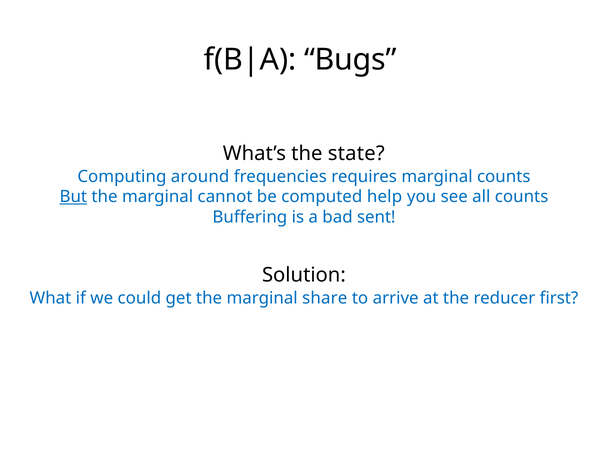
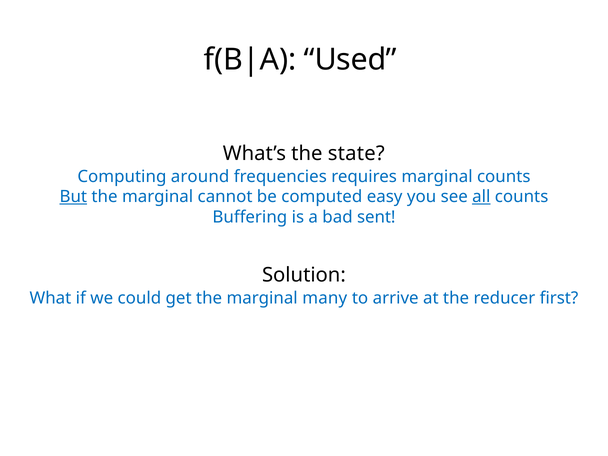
Bugs: Bugs -> Used
help: help -> easy
all underline: none -> present
share: share -> many
